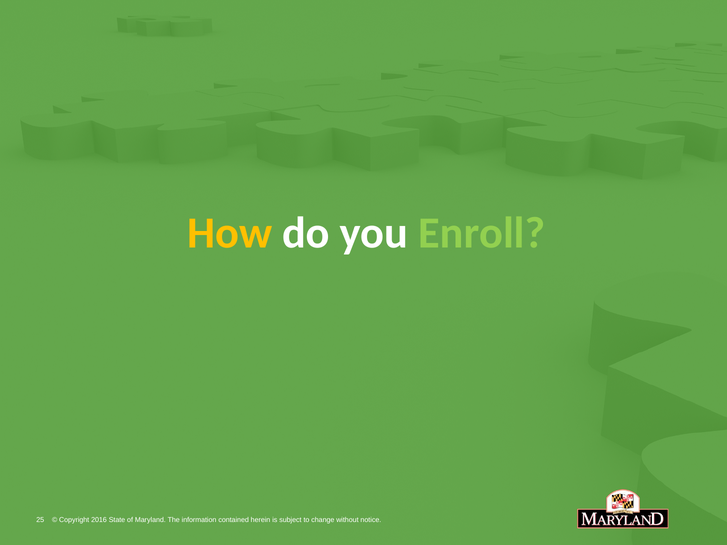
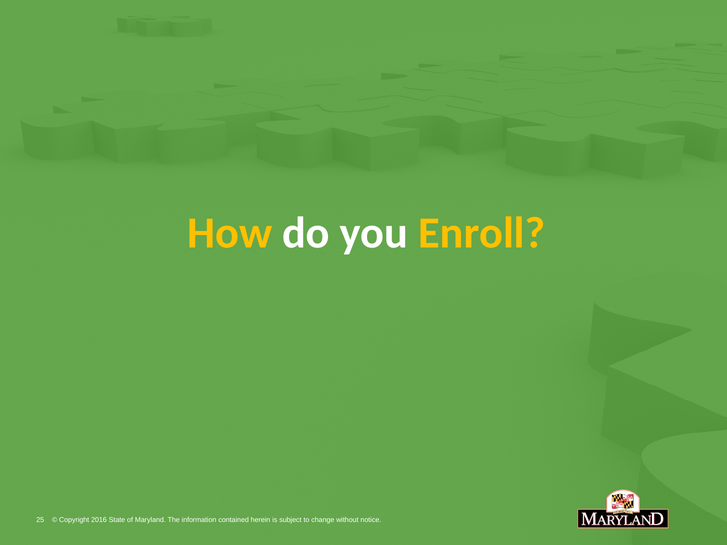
Enroll colour: light green -> yellow
